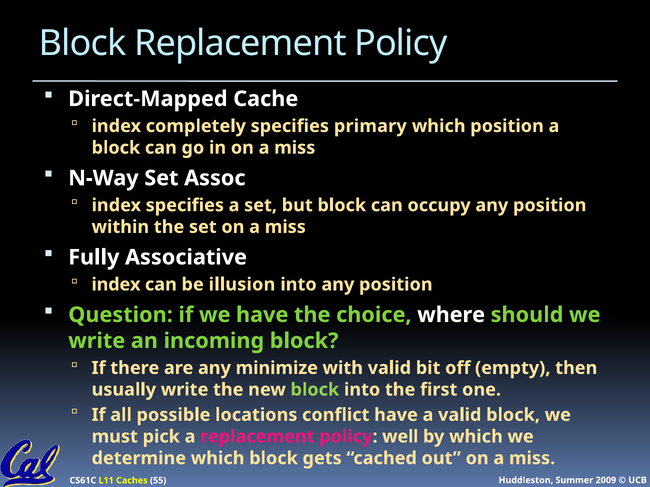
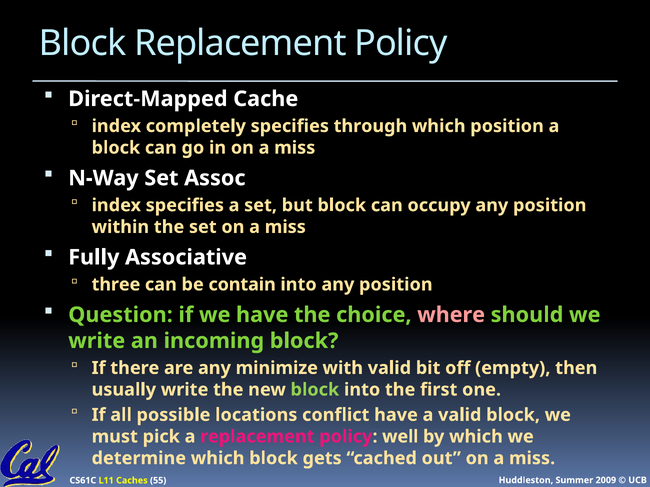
primary: primary -> through
index at (116, 285): index -> three
illusion: illusion -> contain
where colour: white -> pink
